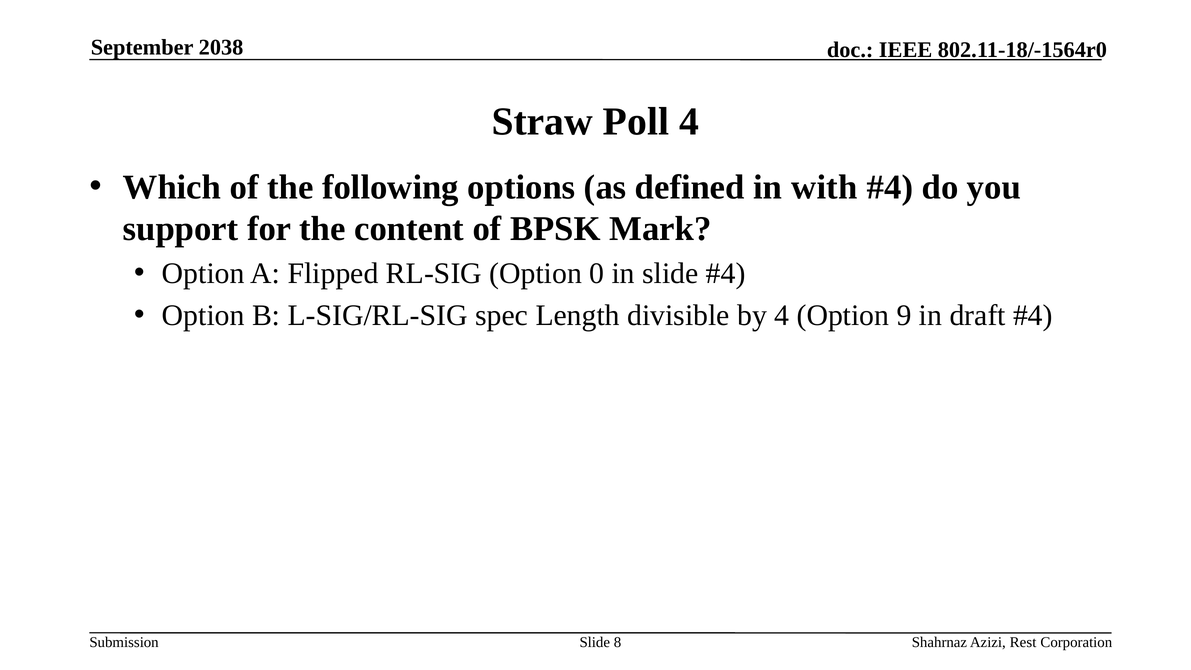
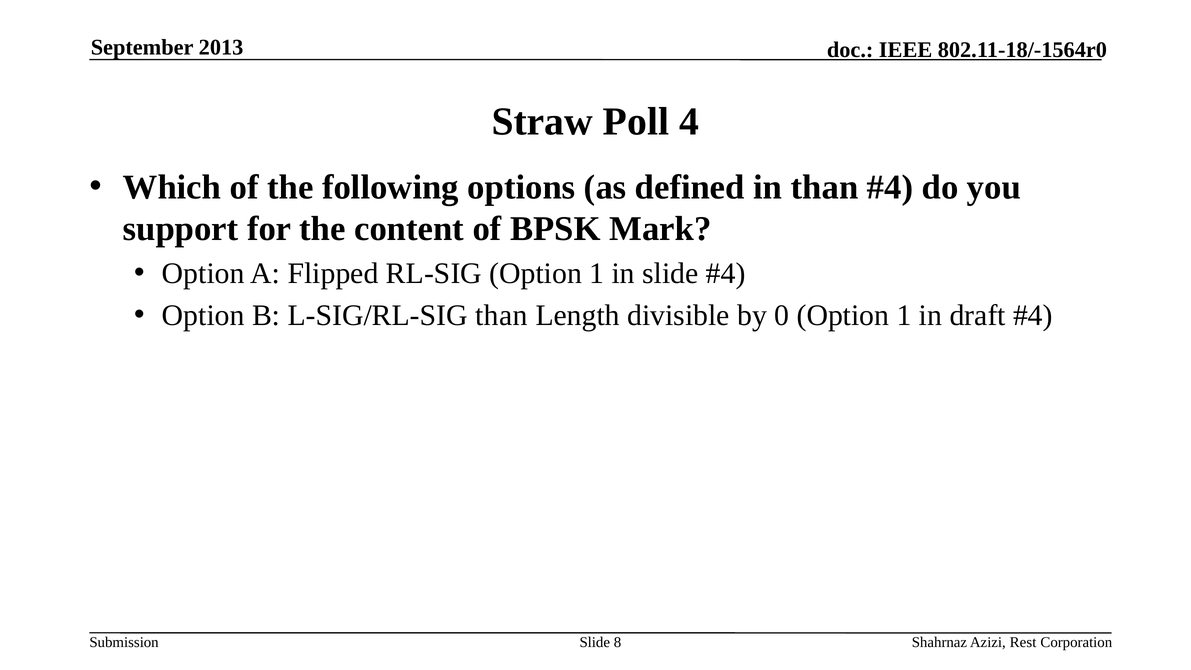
2038: 2038 -> 2013
in with: with -> than
RL-SIG Option 0: 0 -> 1
L-SIG/RL-SIG spec: spec -> than
by 4: 4 -> 0
9 at (904, 315): 9 -> 1
